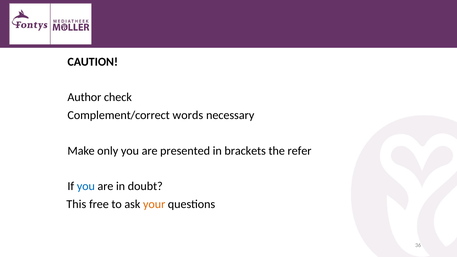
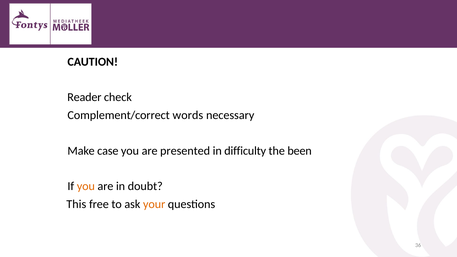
Author: Author -> Reader
only: only -> case
brackets: brackets -> difficulty
refer: refer -> been
you at (86, 186) colour: blue -> orange
